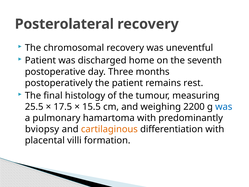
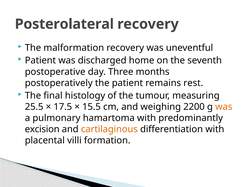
chromosomal: chromosomal -> malformation
was at (224, 107) colour: blue -> orange
bviopsy: bviopsy -> excision
